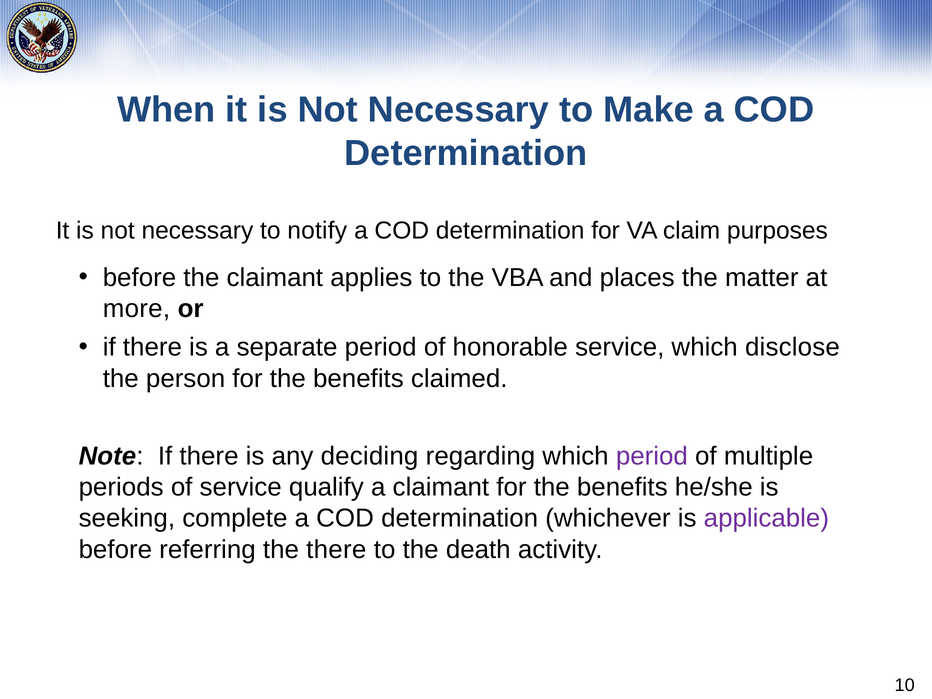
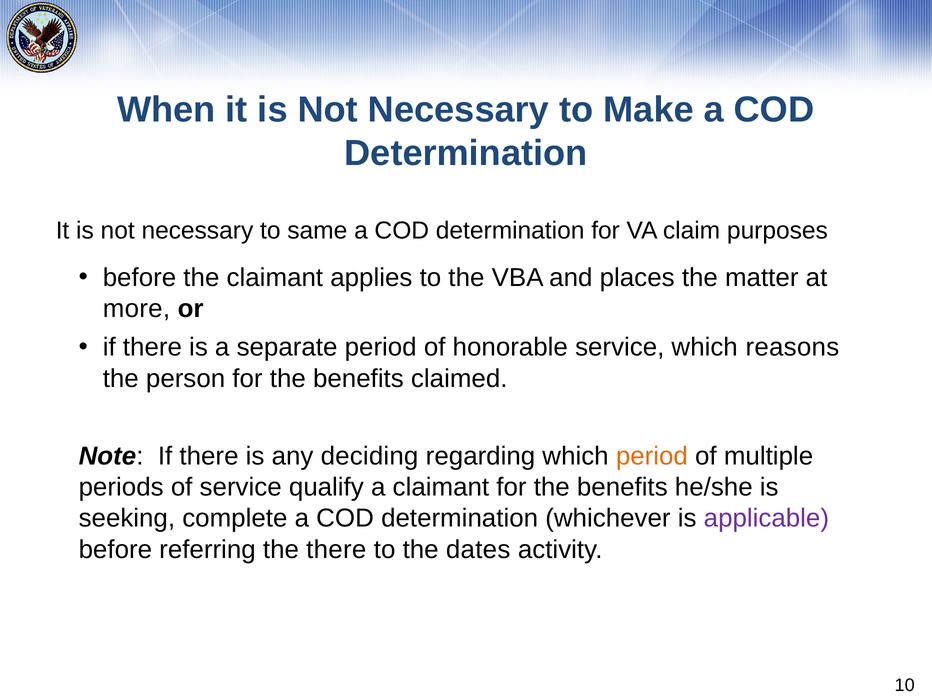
notify: notify -> same
disclose: disclose -> reasons
period at (652, 456) colour: purple -> orange
death: death -> dates
